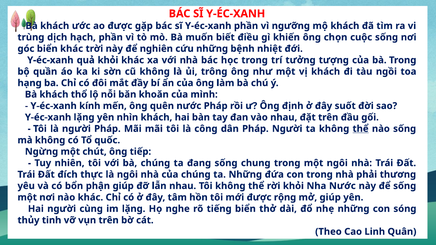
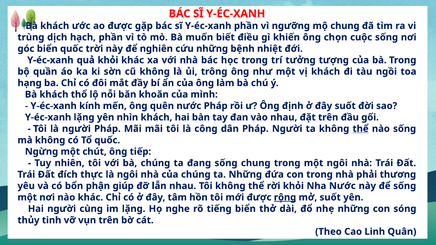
mộ khách: khách -> chung
biển khác: khác -> quốc
rộng underline: none -> present
mở giúp: giúp -> suốt
